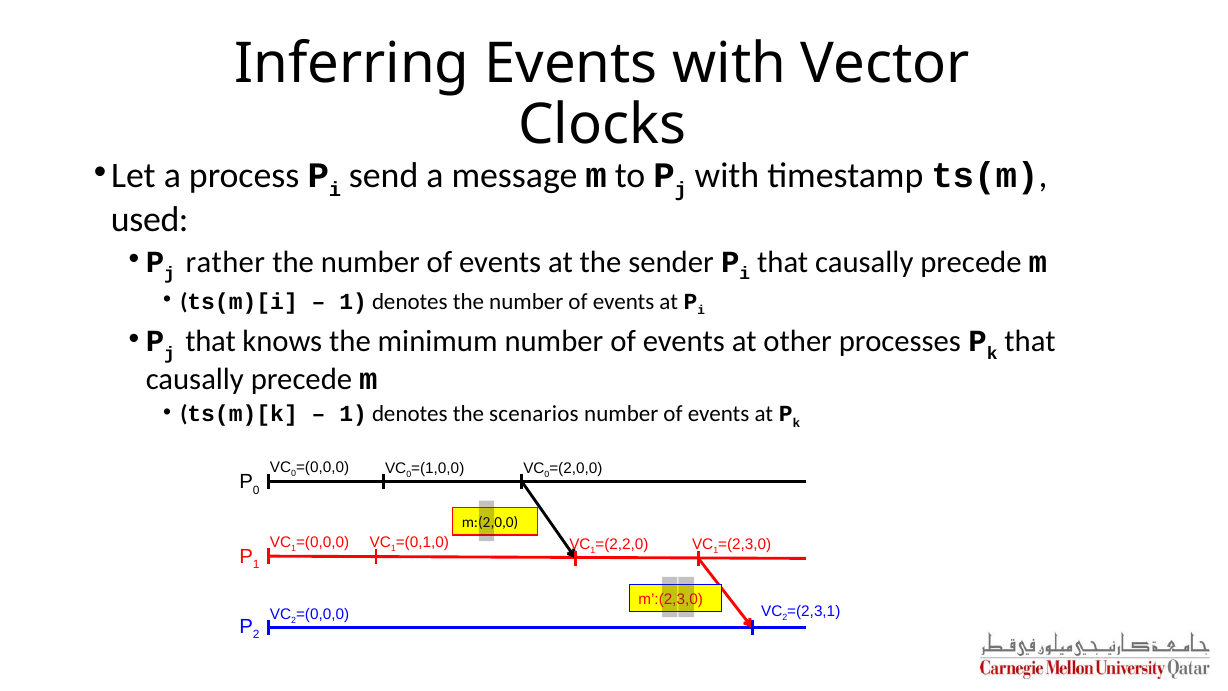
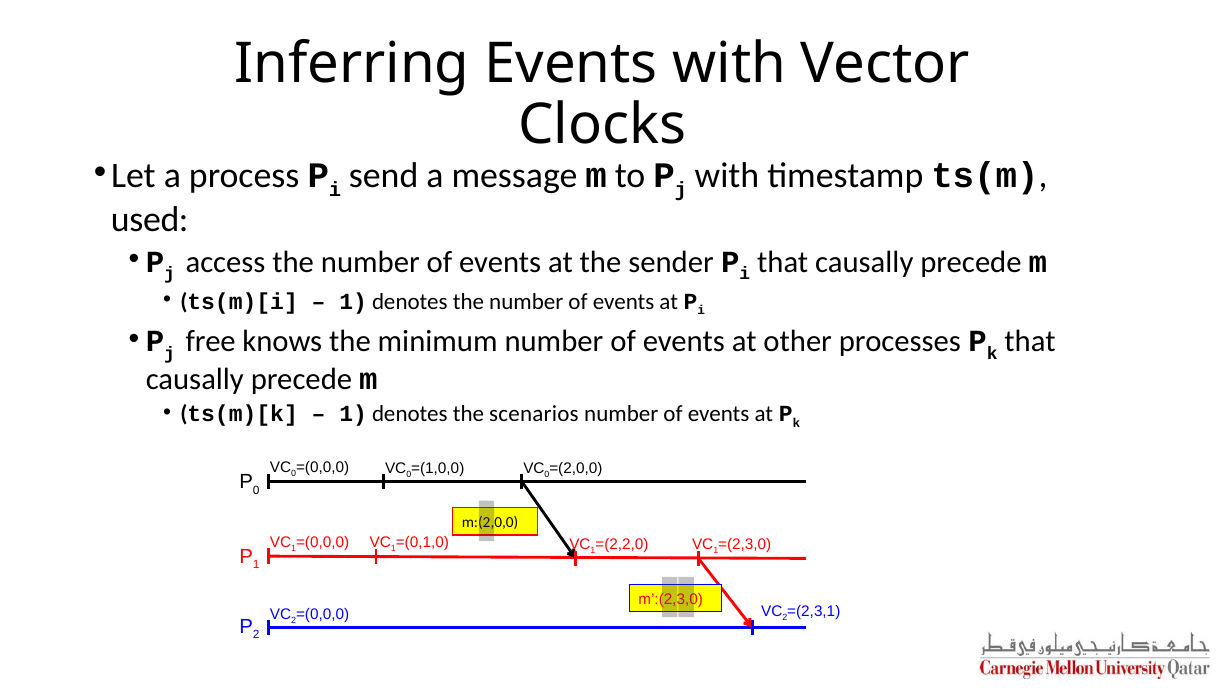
rather: rather -> access
that at (211, 341): that -> free
